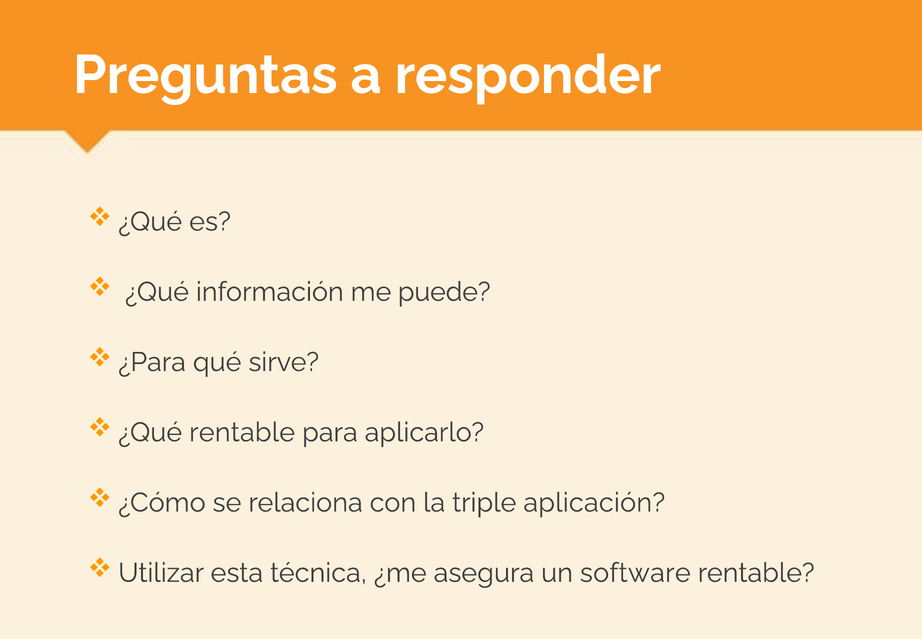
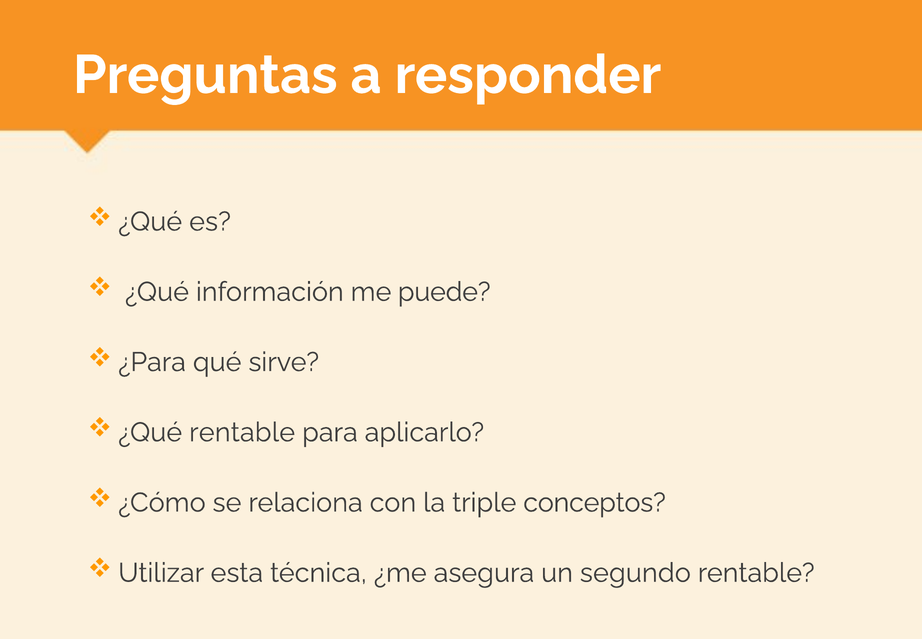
aplicación: aplicación -> conceptos
software: software -> segundo
